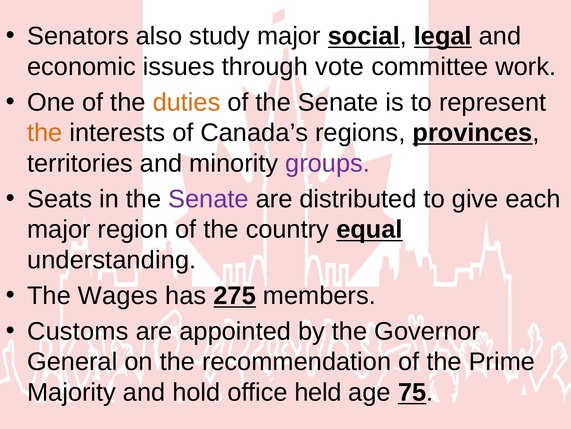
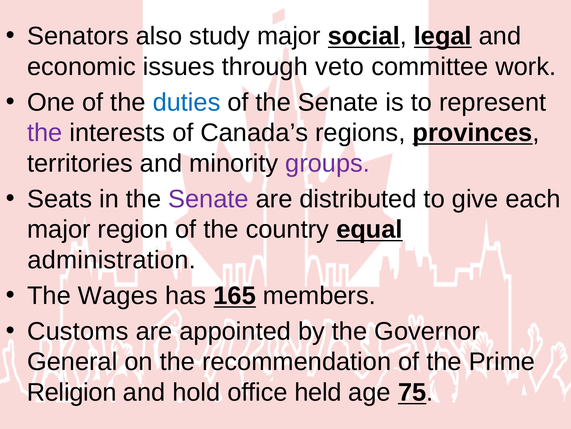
vote: vote -> veto
duties colour: orange -> blue
the at (45, 133) colour: orange -> purple
understanding: understanding -> administration
275: 275 -> 165
Majority: Majority -> Religion
